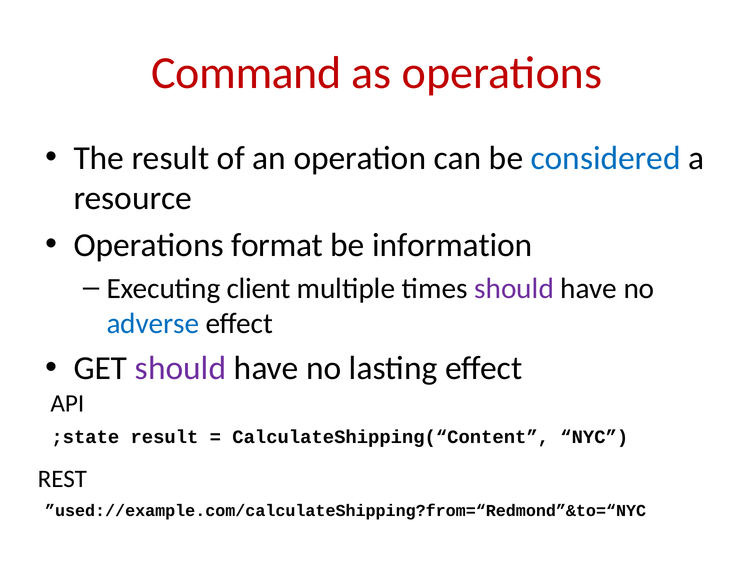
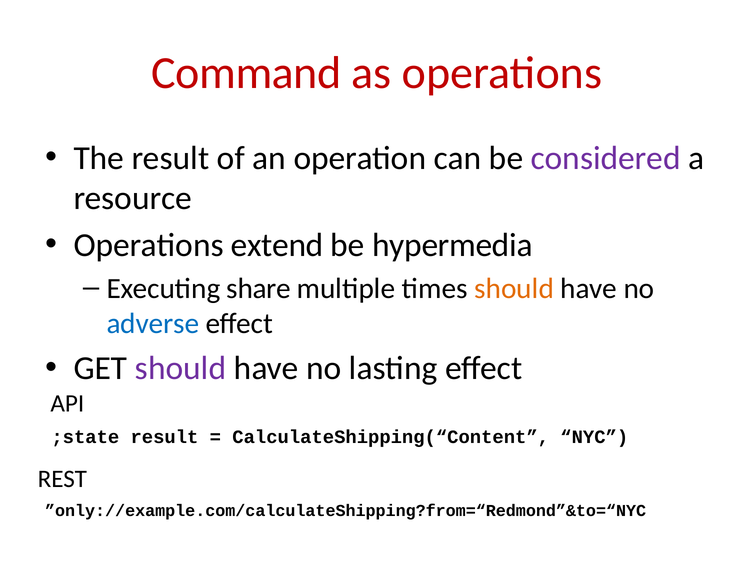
considered colour: blue -> purple
format: format -> extend
information: information -> hypermedia
client: client -> share
should at (514, 289) colour: purple -> orange
used://example.com/calculateShipping?from=“Redmond”&to=“NYC: used://example.com/calculateShipping?from=“Redmond”&to=“NYC -> only://example.com/calculateShipping?from=“Redmond”&to=“NYC
